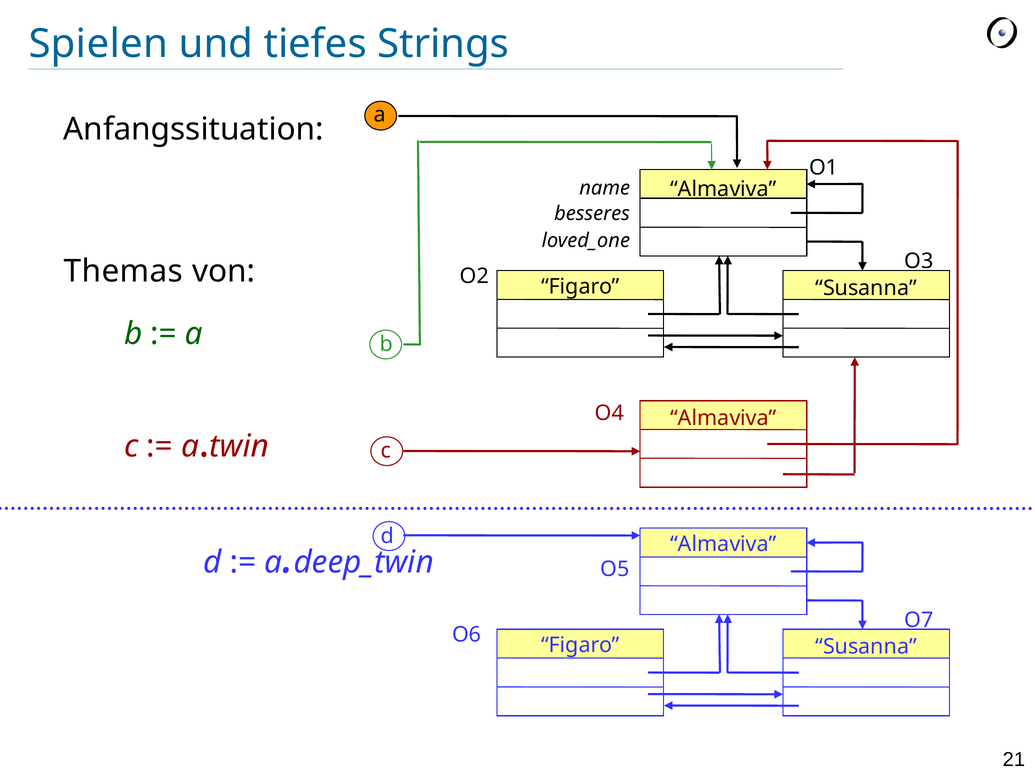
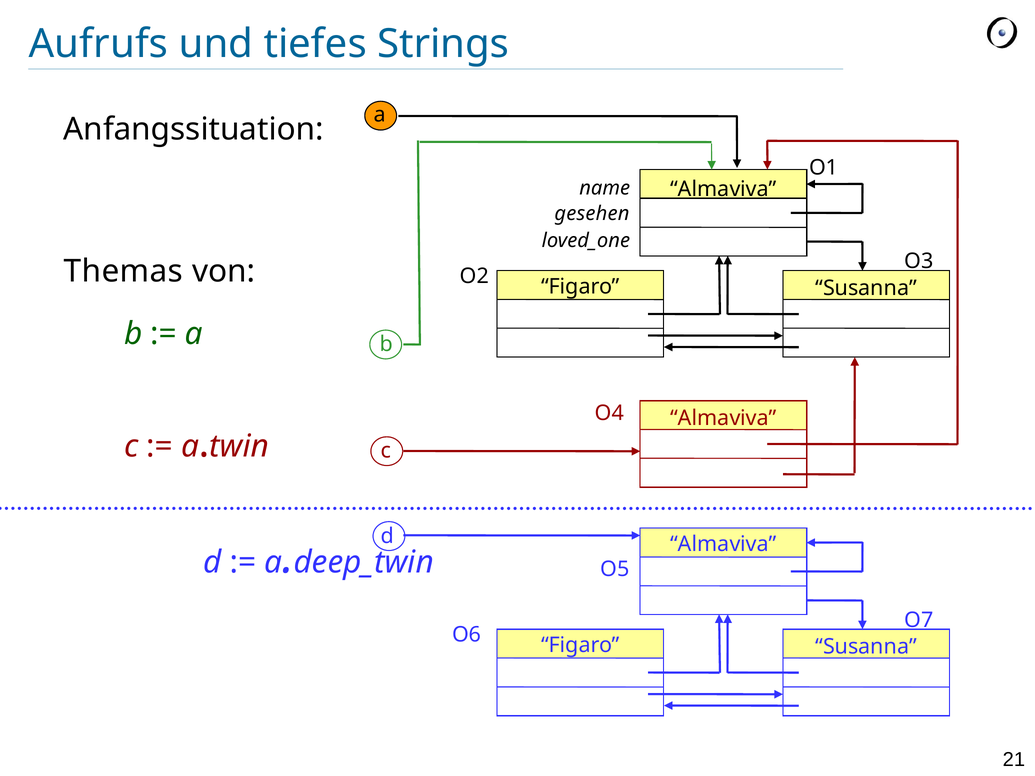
Spielen: Spielen -> Aufrufs
besseres: besseres -> gesehen
